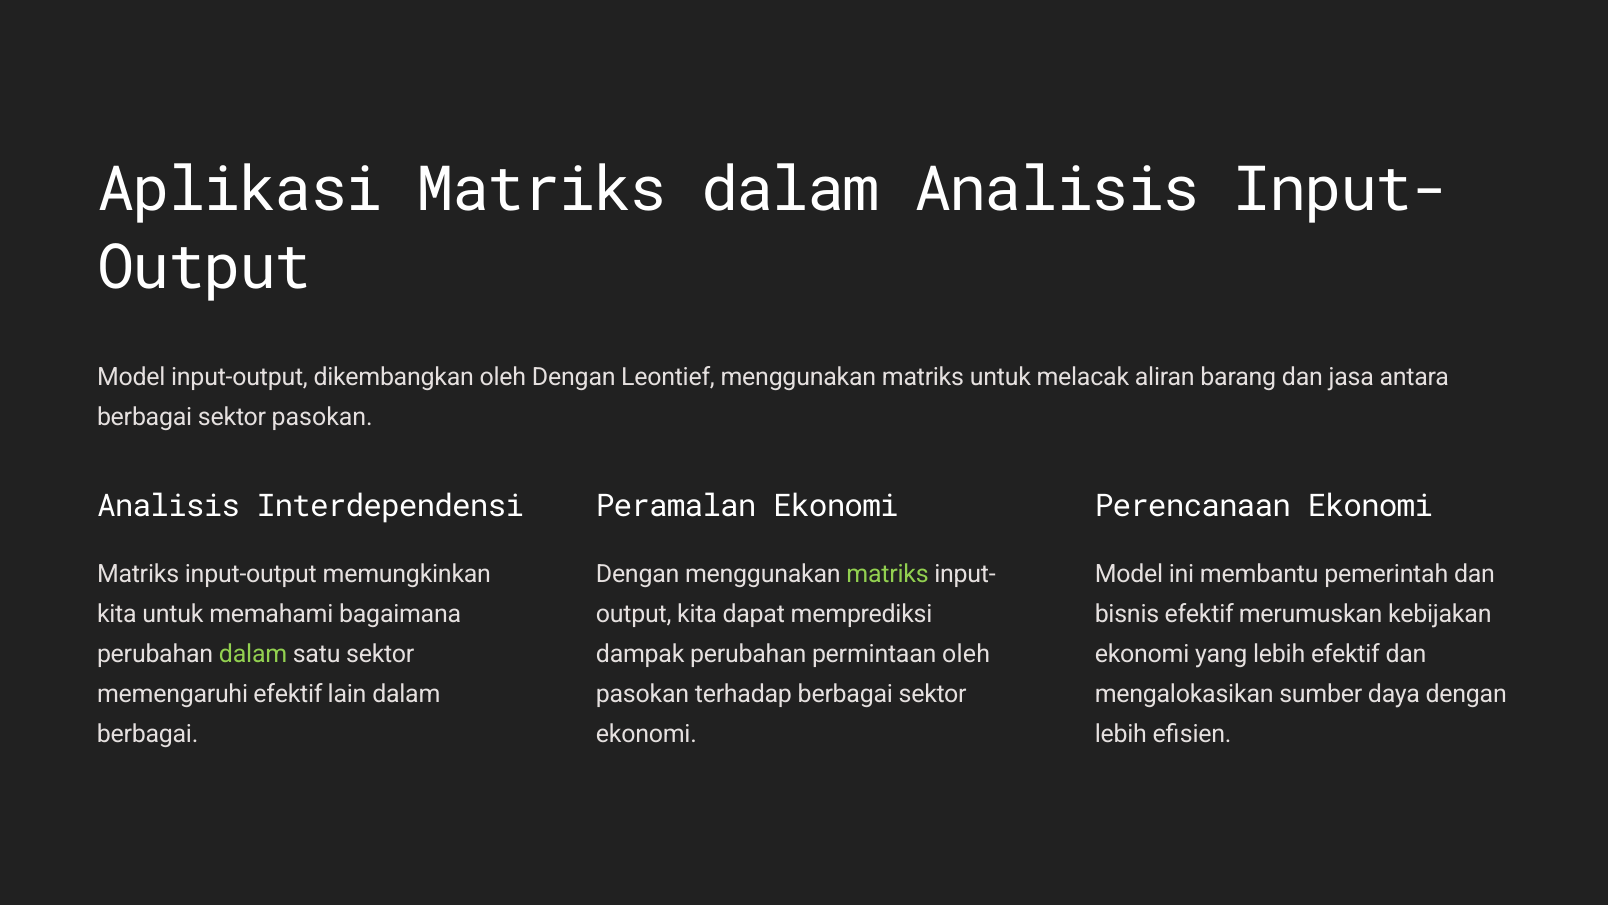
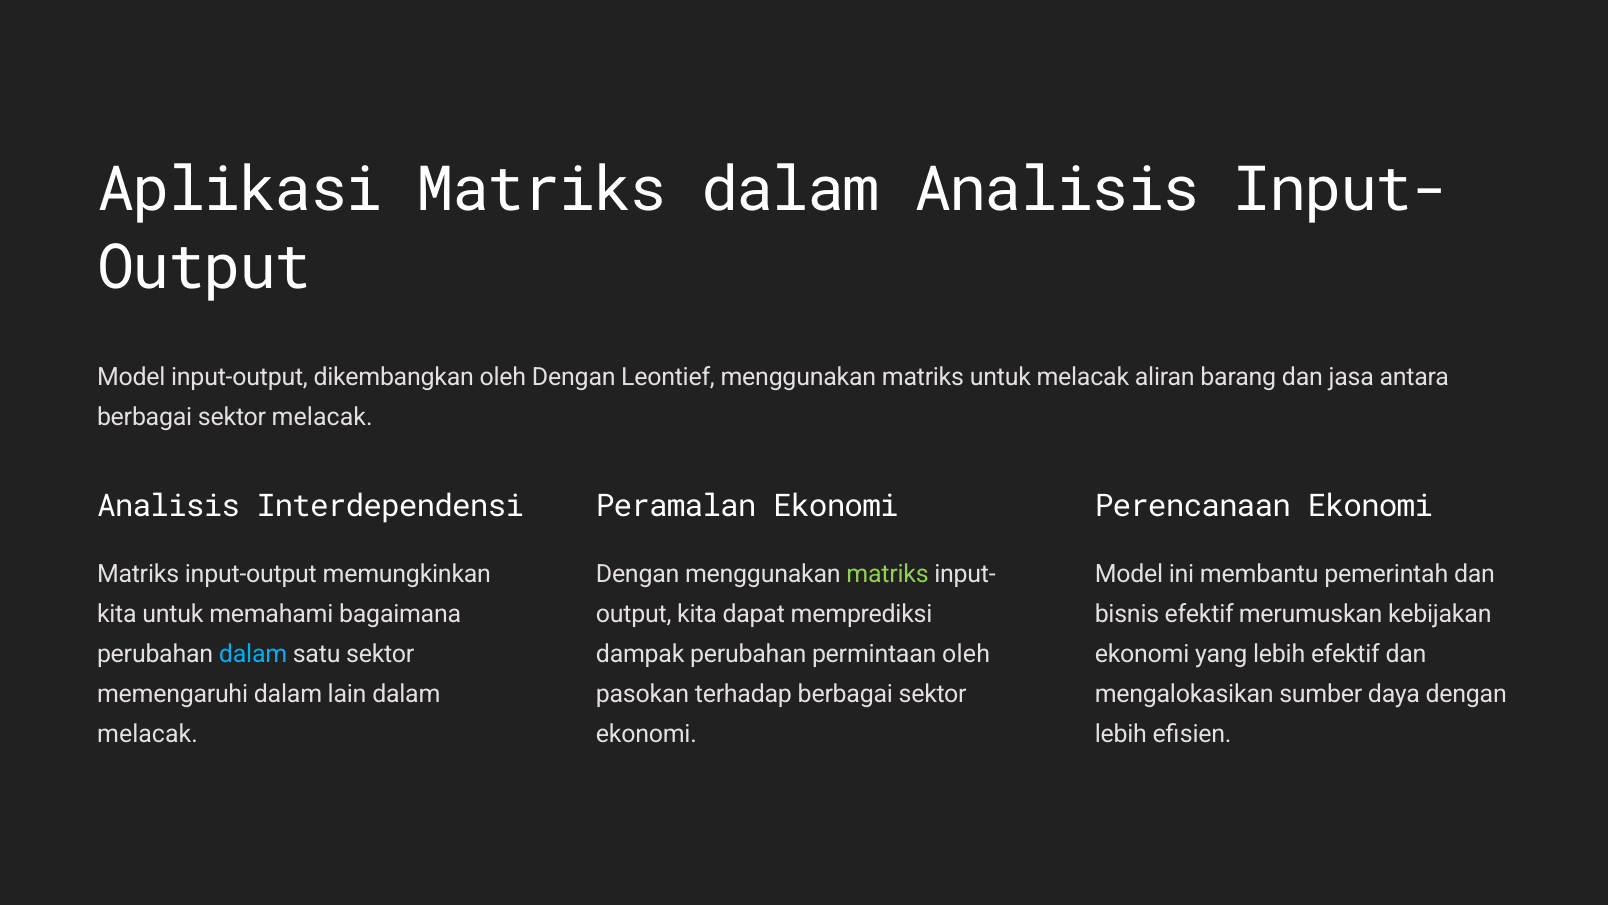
sektor pasokan: pasokan -> melacak
dalam at (253, 654) colour: light green -> light blue
memengaruhi efektif: efektif -> dalam
berbagai at (148, 734): berbagai -> melacak
